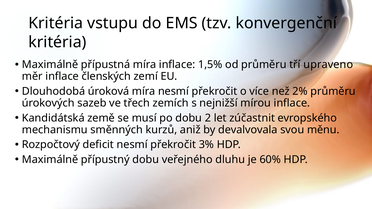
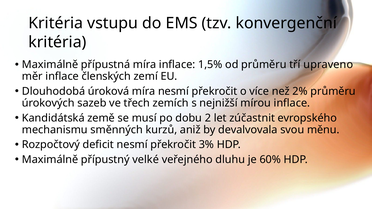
přípustný dobu: dobu -> velké
